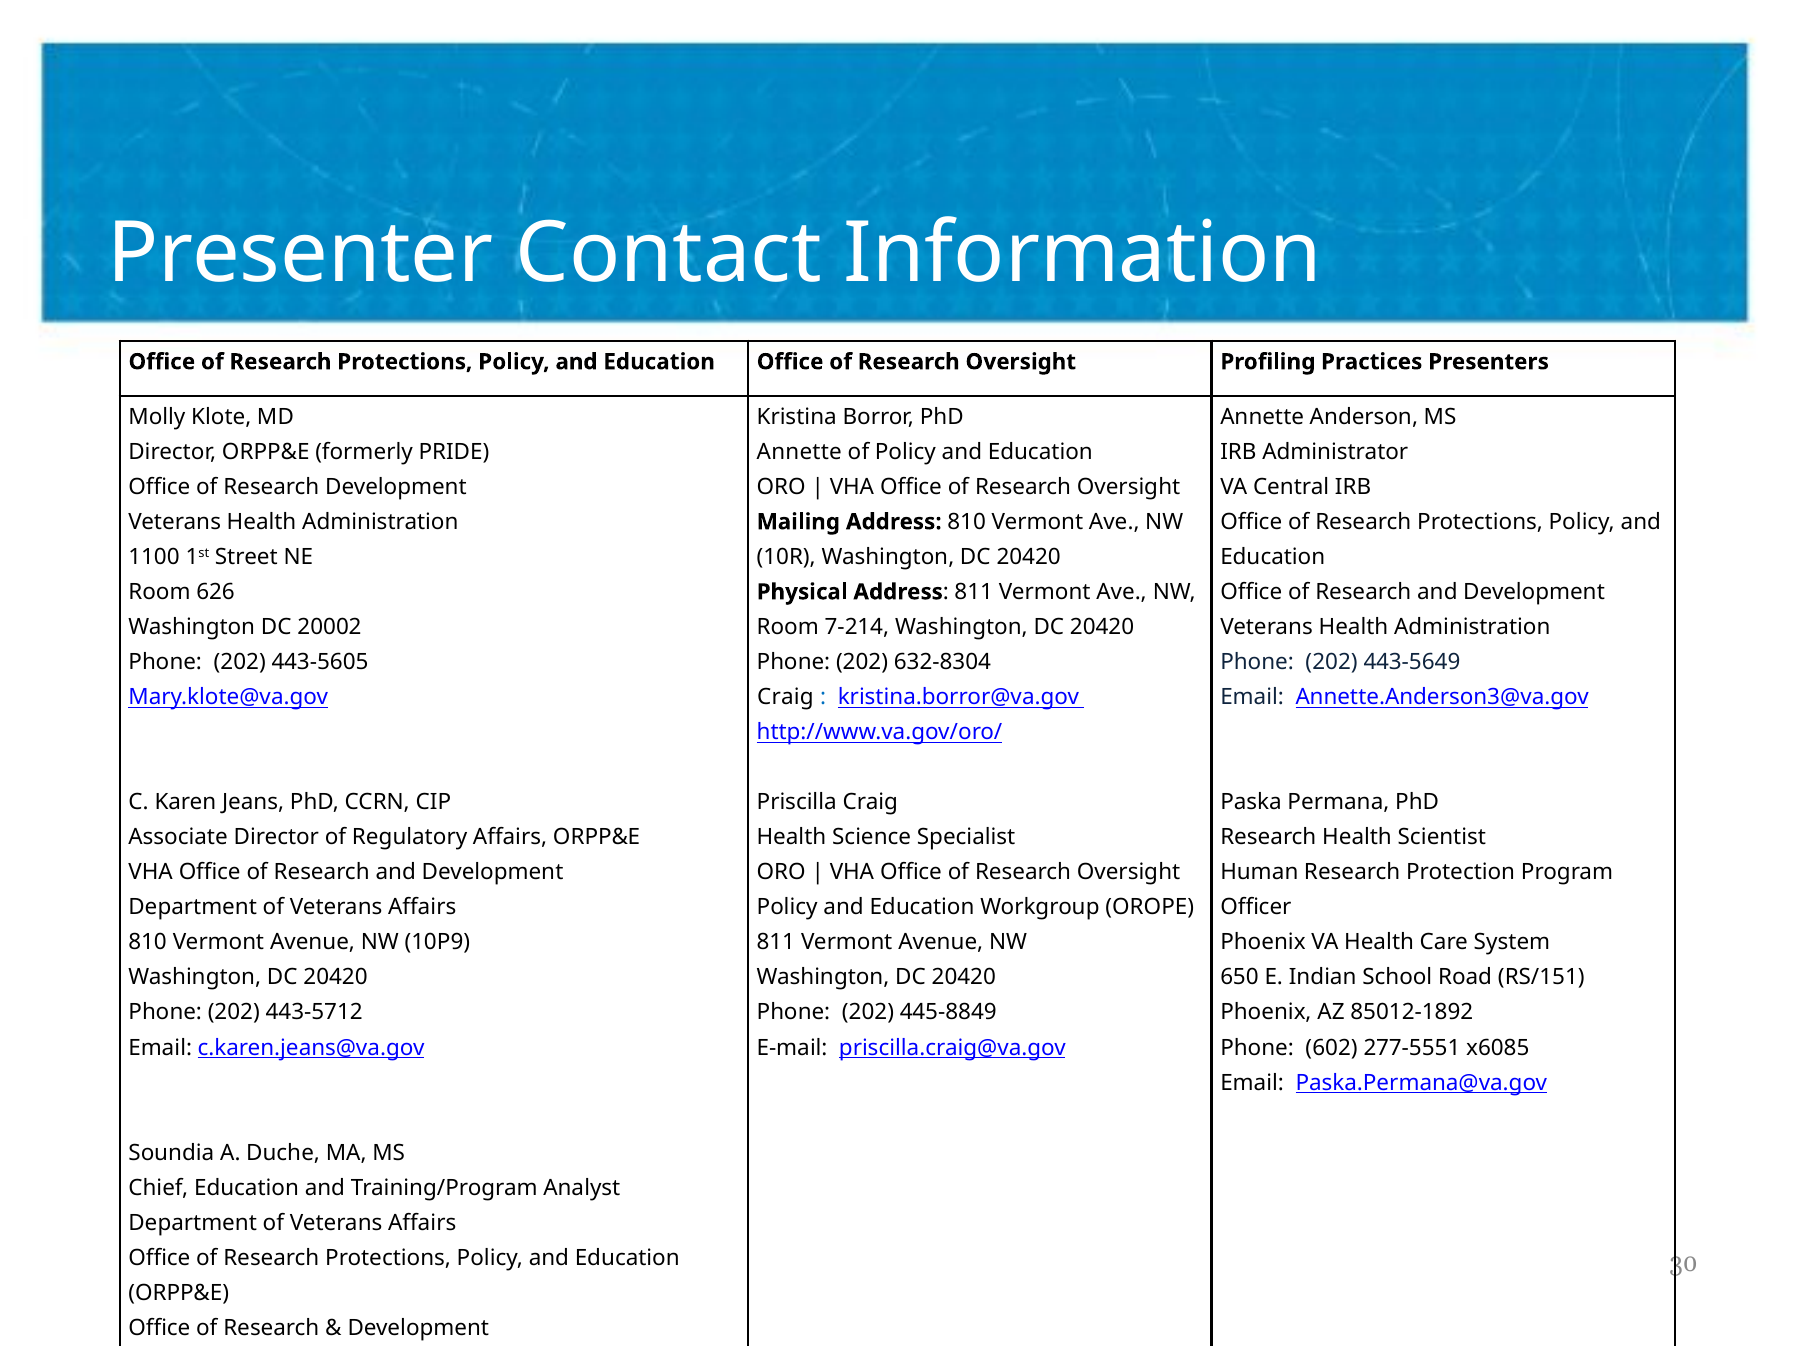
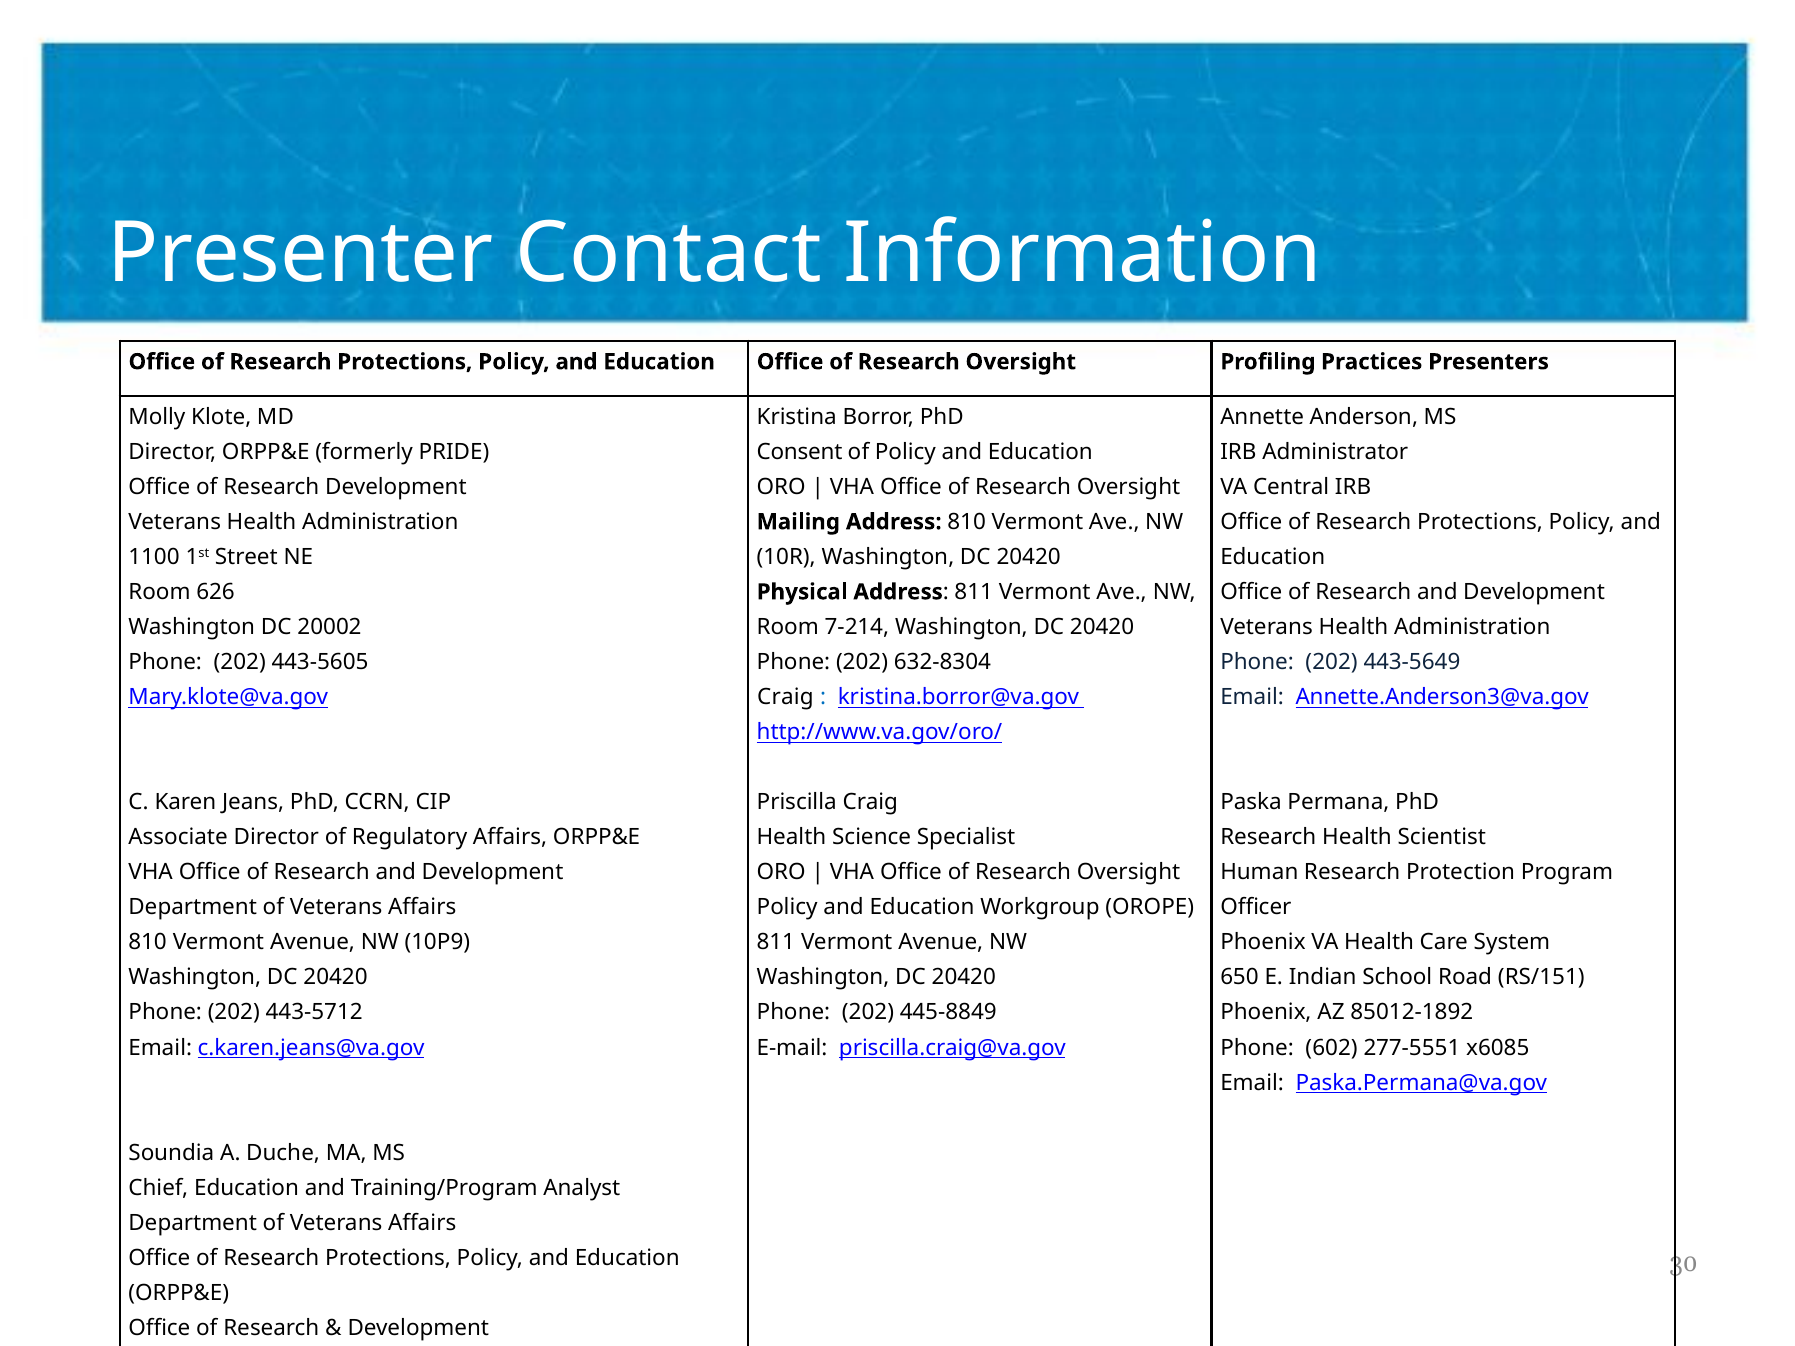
Annette at (799, 452): Annette -> Consent
